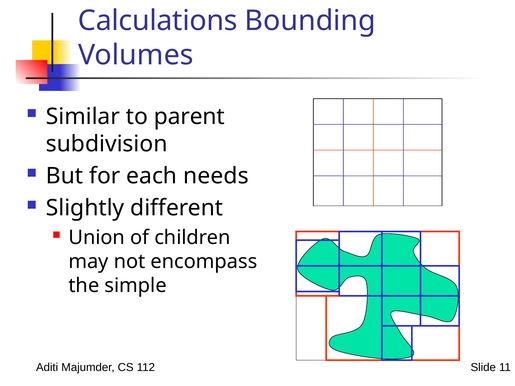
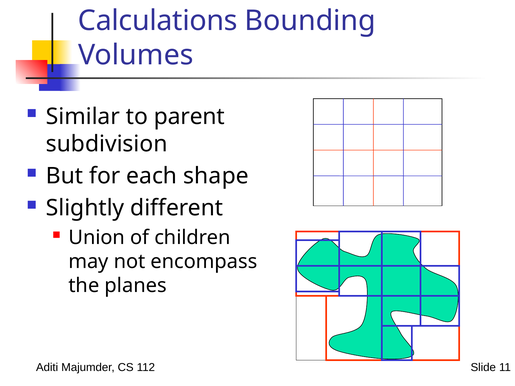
needs: needs -> shape
simple: simple -> planes
